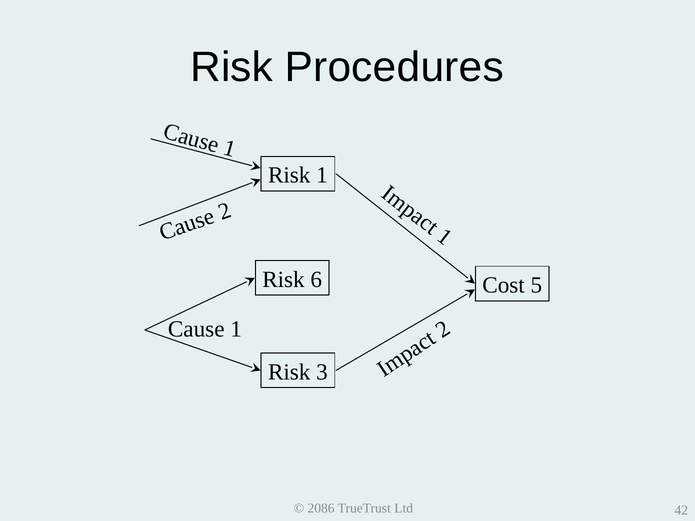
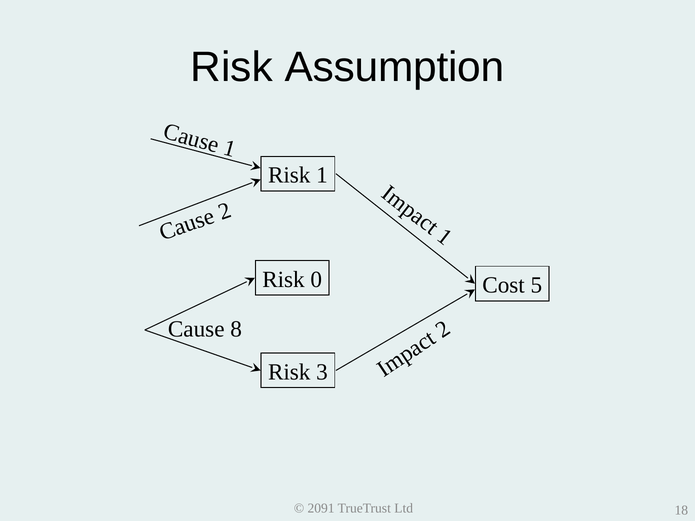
Procedures: Procedures -> Assumption
6: 6 -> 0
Cause 1: 1 -> 8
2086: 2086 -> 2091
42: 42 -> 18
